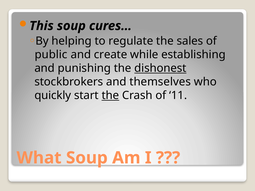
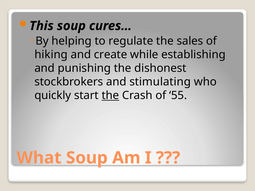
public: public -> hiking
dishonest underline: present -> none
themselves: themselves -> stimulating
11: 11 -> 55
